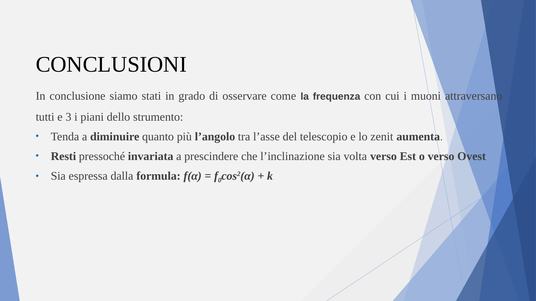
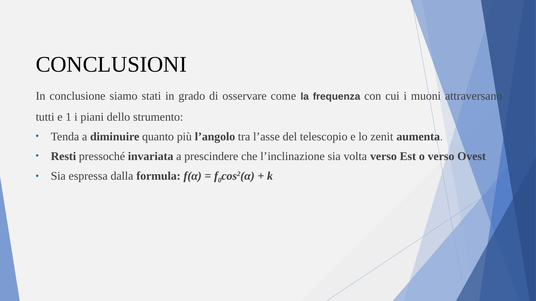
3: 3 -> 1
